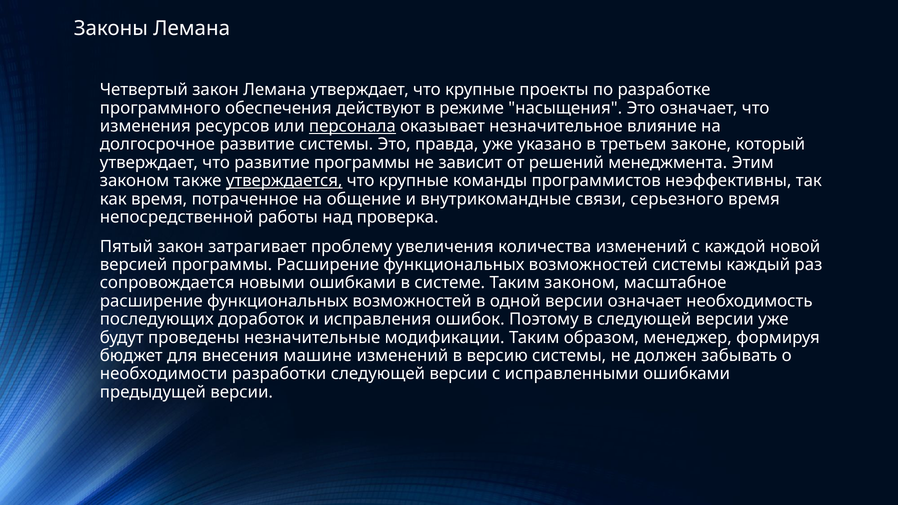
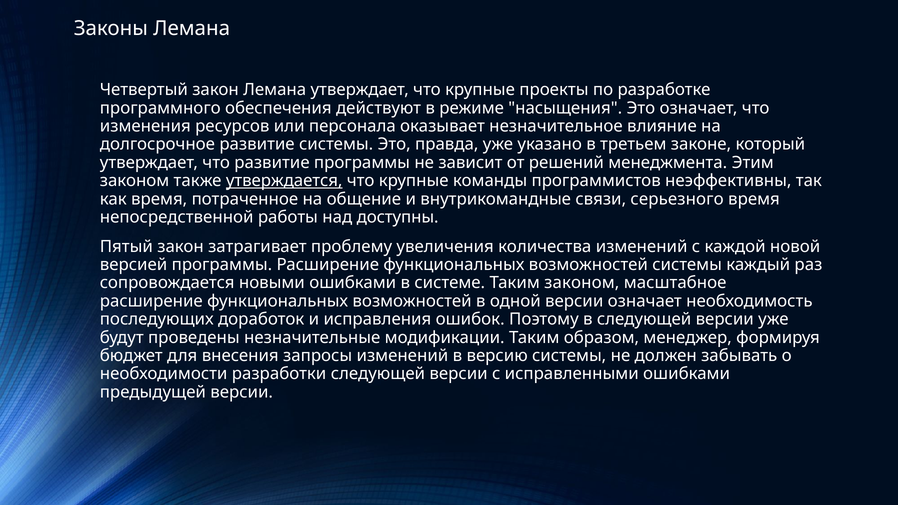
персонала underline: present -> none
проверка: проверка -> доступны
машине: машине -> запросы
